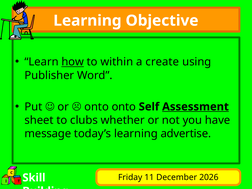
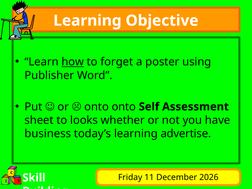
within: within -> forget
create: create -> poster
Assessment underline: present -> none
clubs: clubs -> looks
message: message -> business
